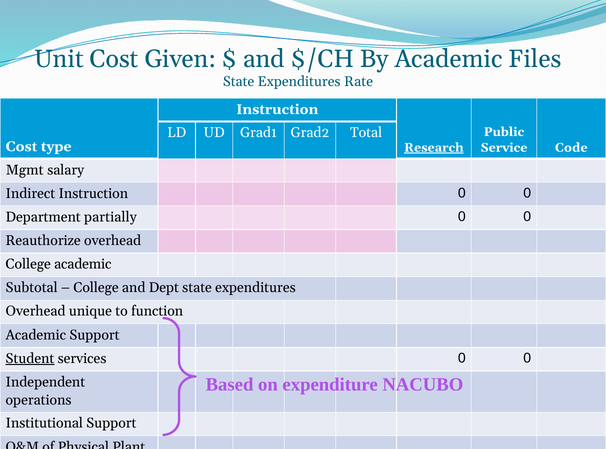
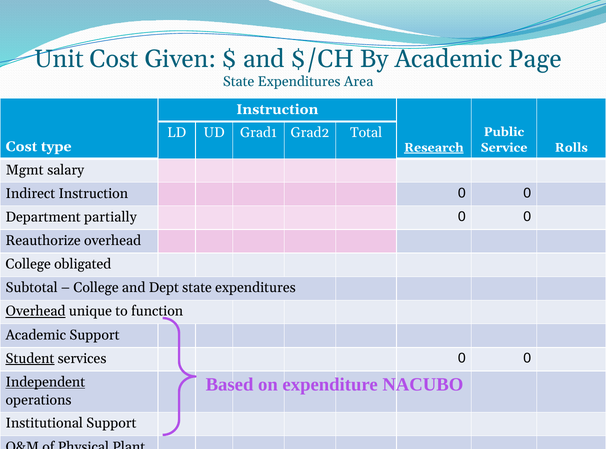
Files: Files -> Page
Rate: Rate -> Area
Code: Code -> Rolls
College academic: academic -> obligated
Overhead at (36, 311) underline: none -> present
Independent underline: none -> present
